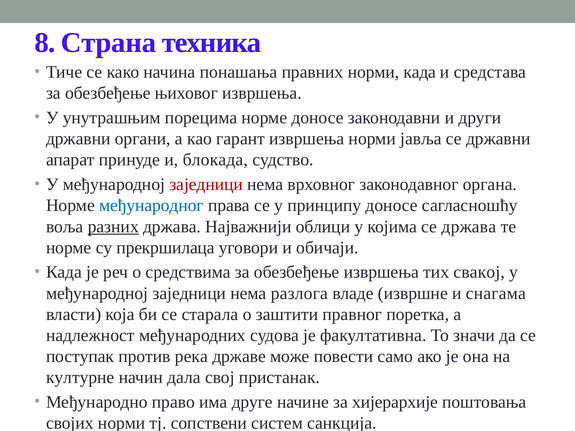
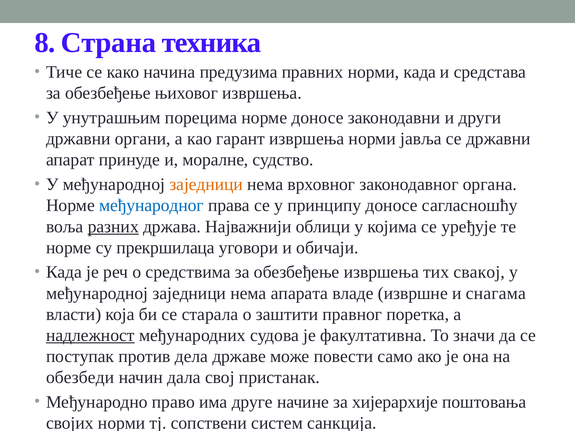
понашања: понашања -> предузима
блокада: блокада -> моралне
заједници at (206, 185) colour: red -> orange
се држава: држава -> уређује
разлога: разлога -> апарата
надлежност underline: none -> present
река: река -> дела
културне: културне -> обезбеди
